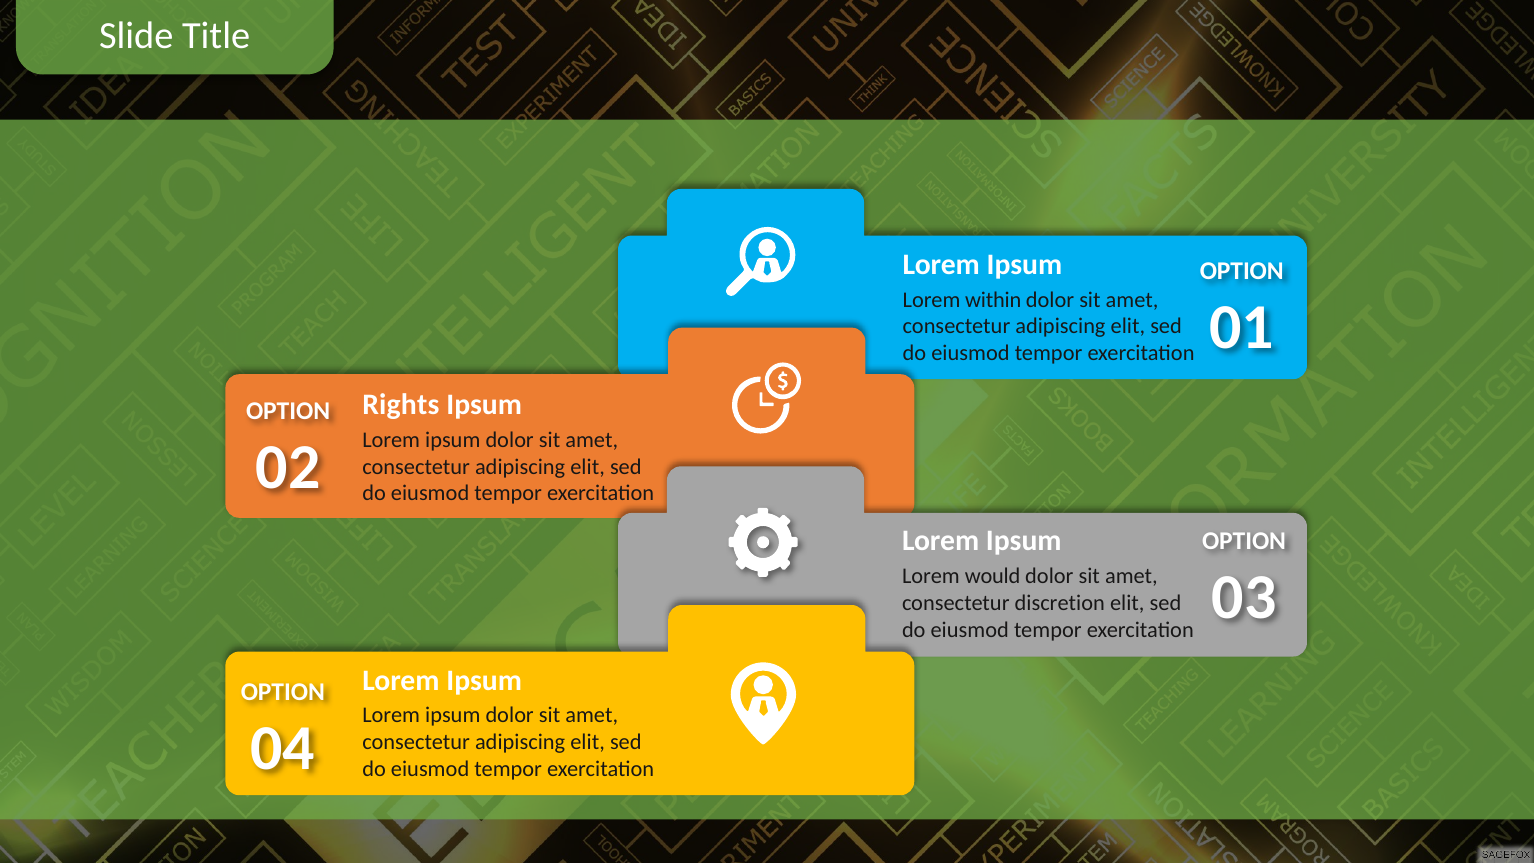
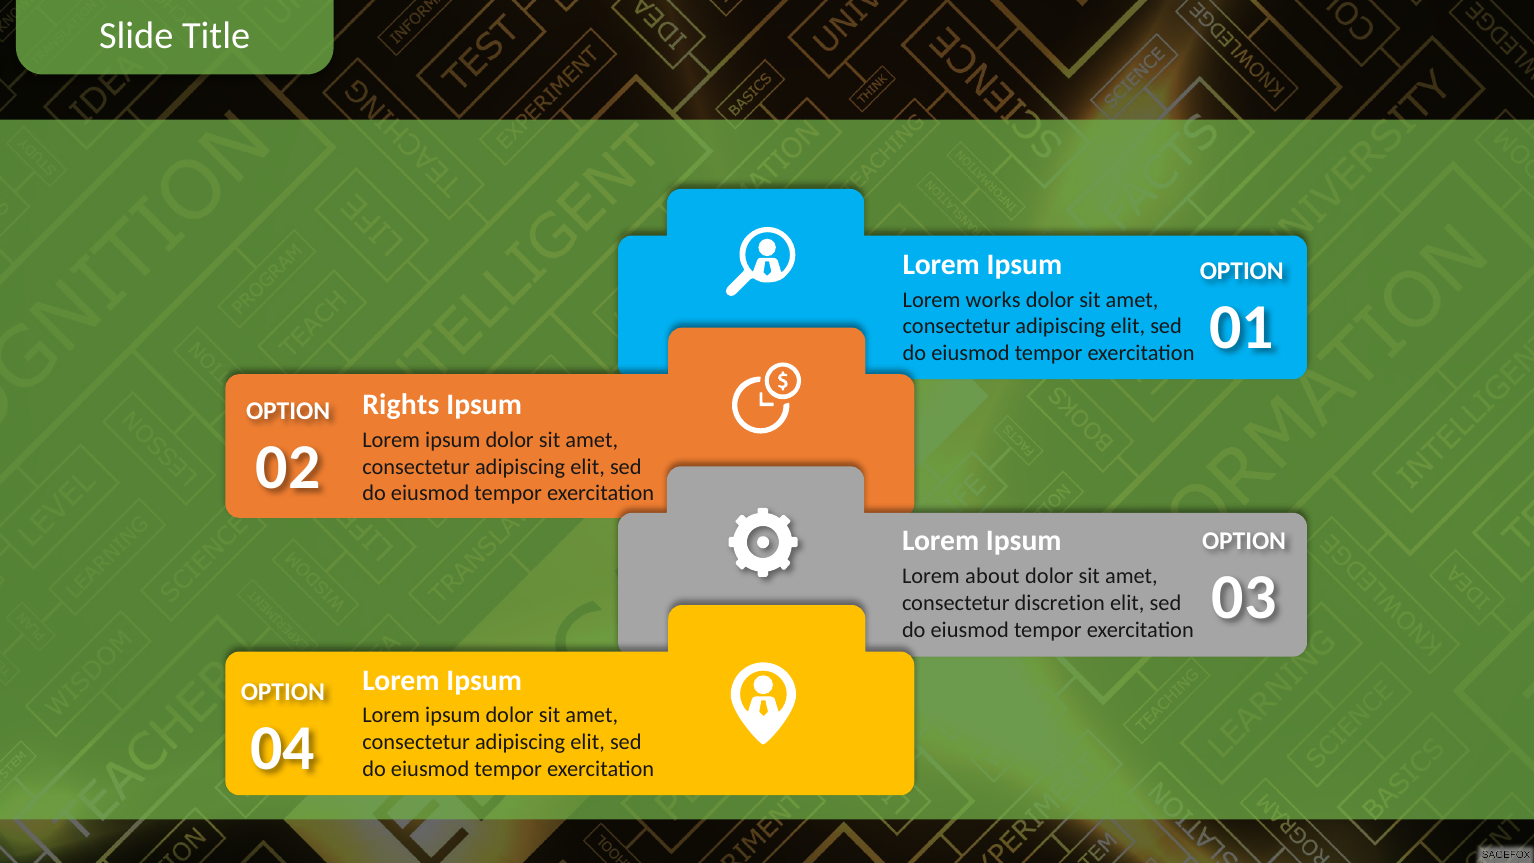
within: within -> works
would: would -> about
